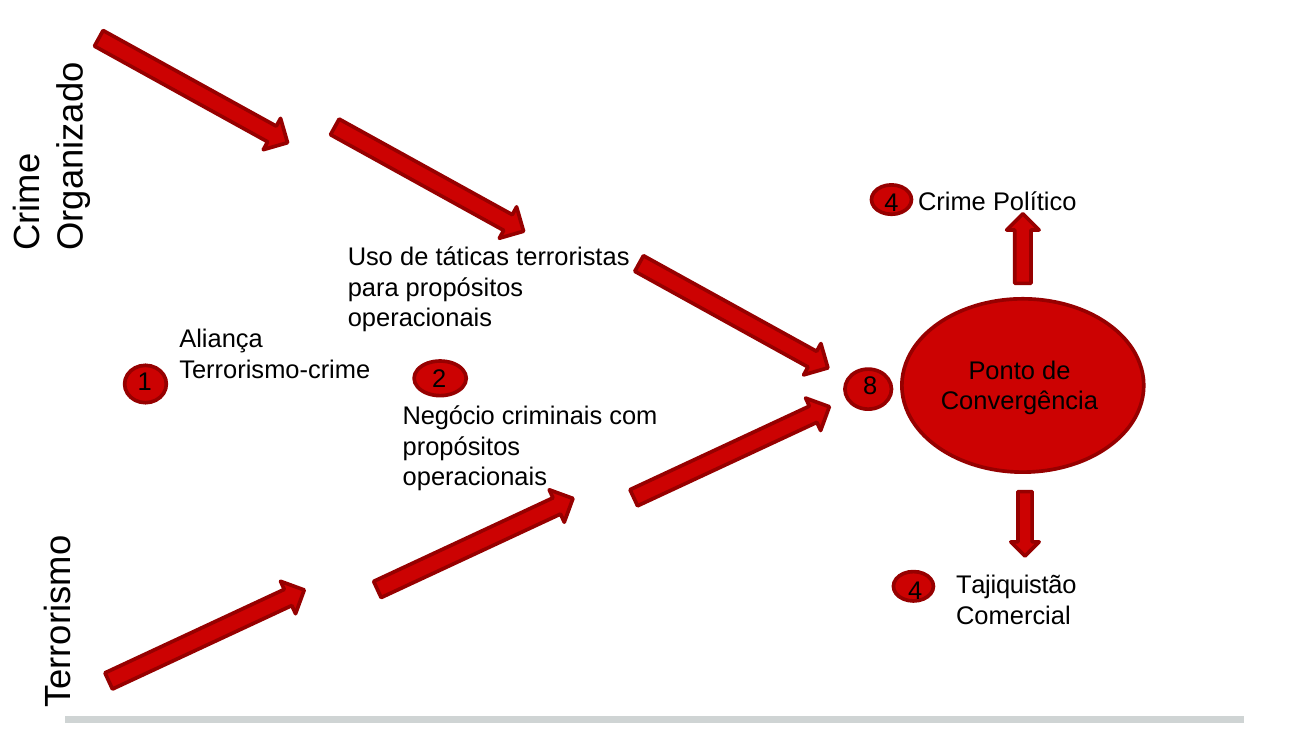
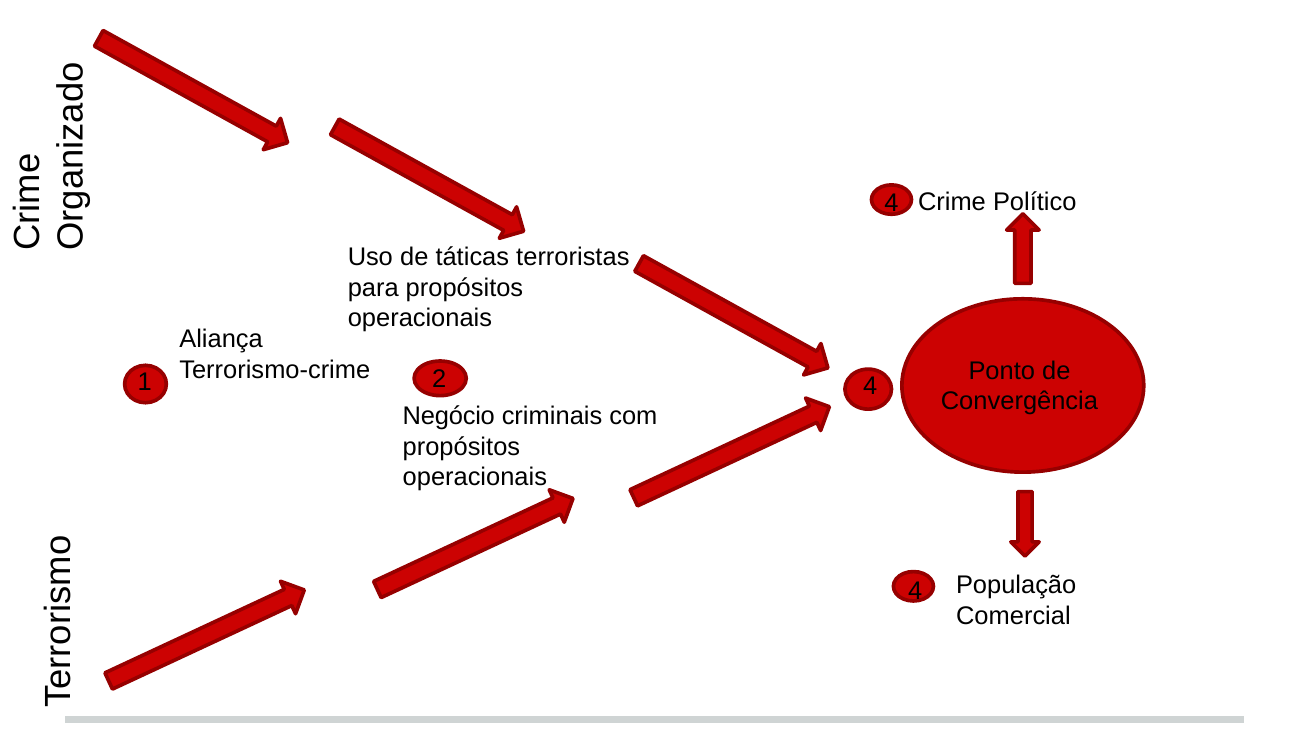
2 8: 8 -> 4
Tajiquistão: Tajiquistão -> População
